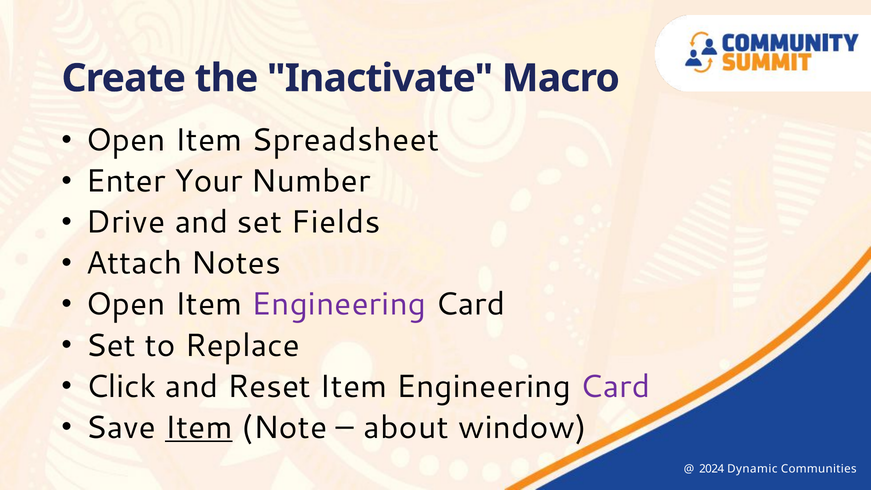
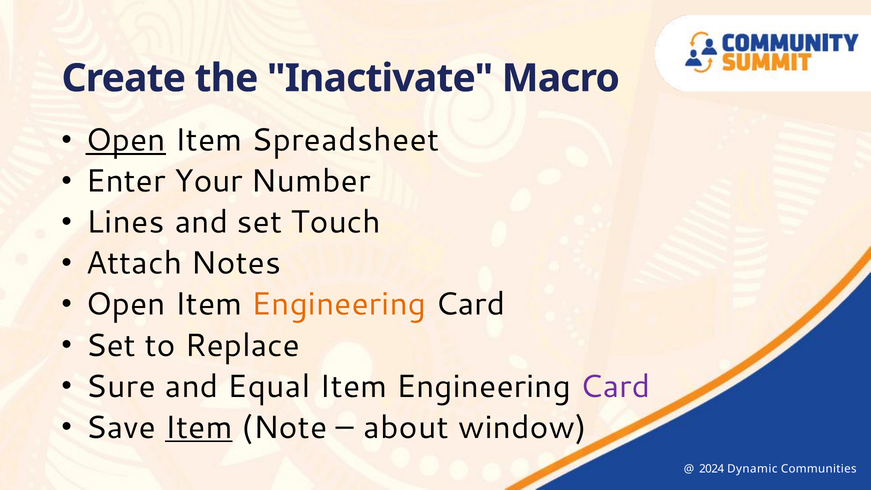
Open at (126, 140) underline: none -> present
Drive: Drive -> Lines
Fields: Fields -> Touch
Engineering at (339, 304) colour: purple -> orange
Click: Click -> Sure
Reset: Reset -> Equal
